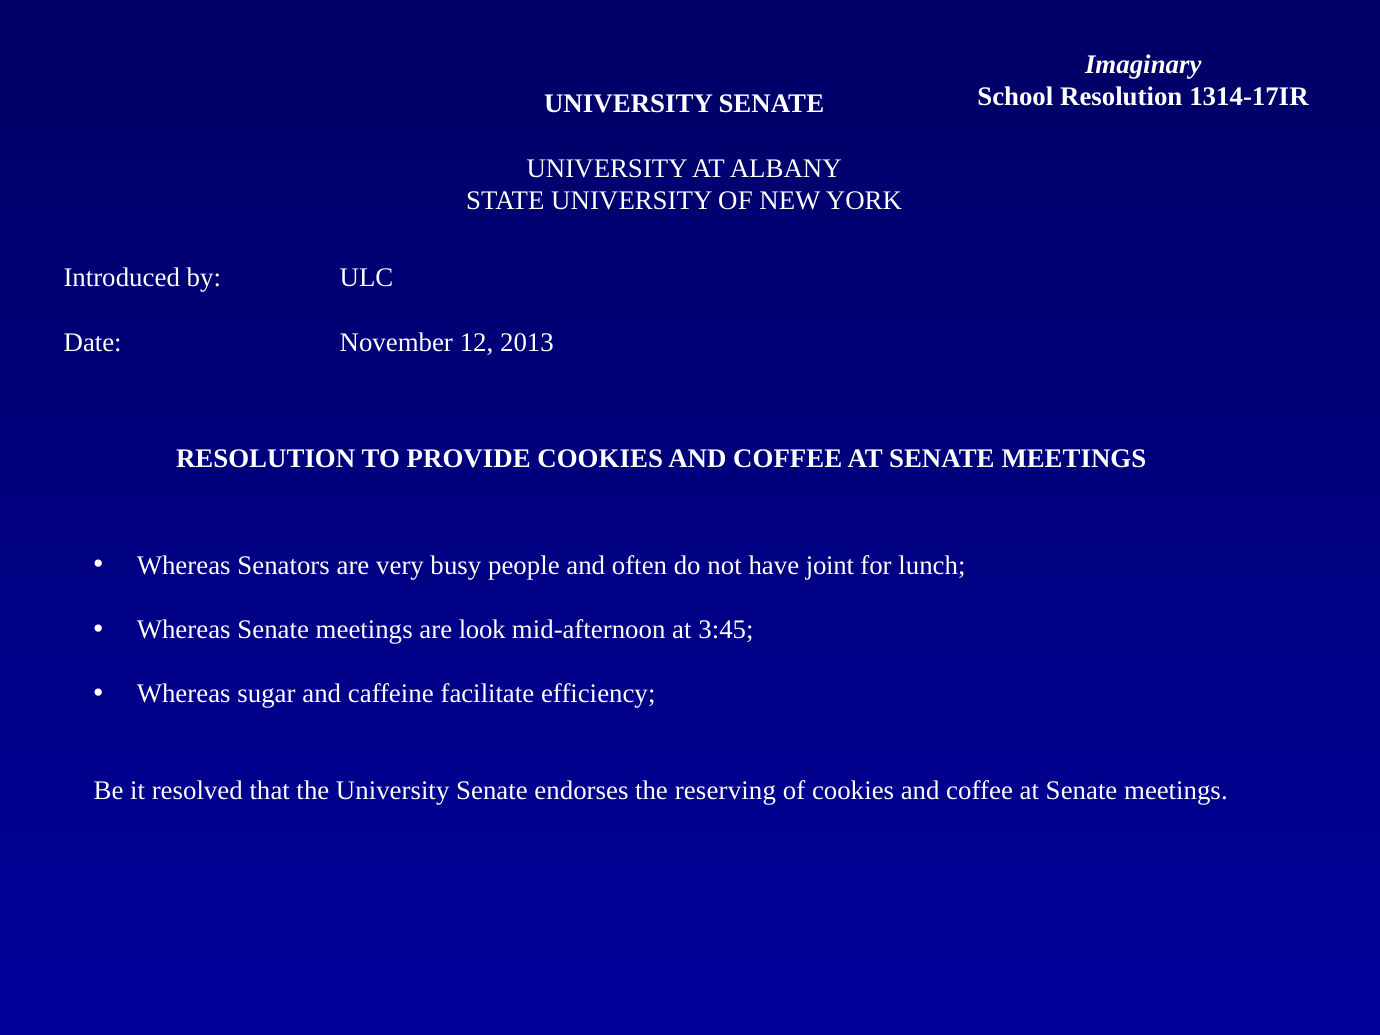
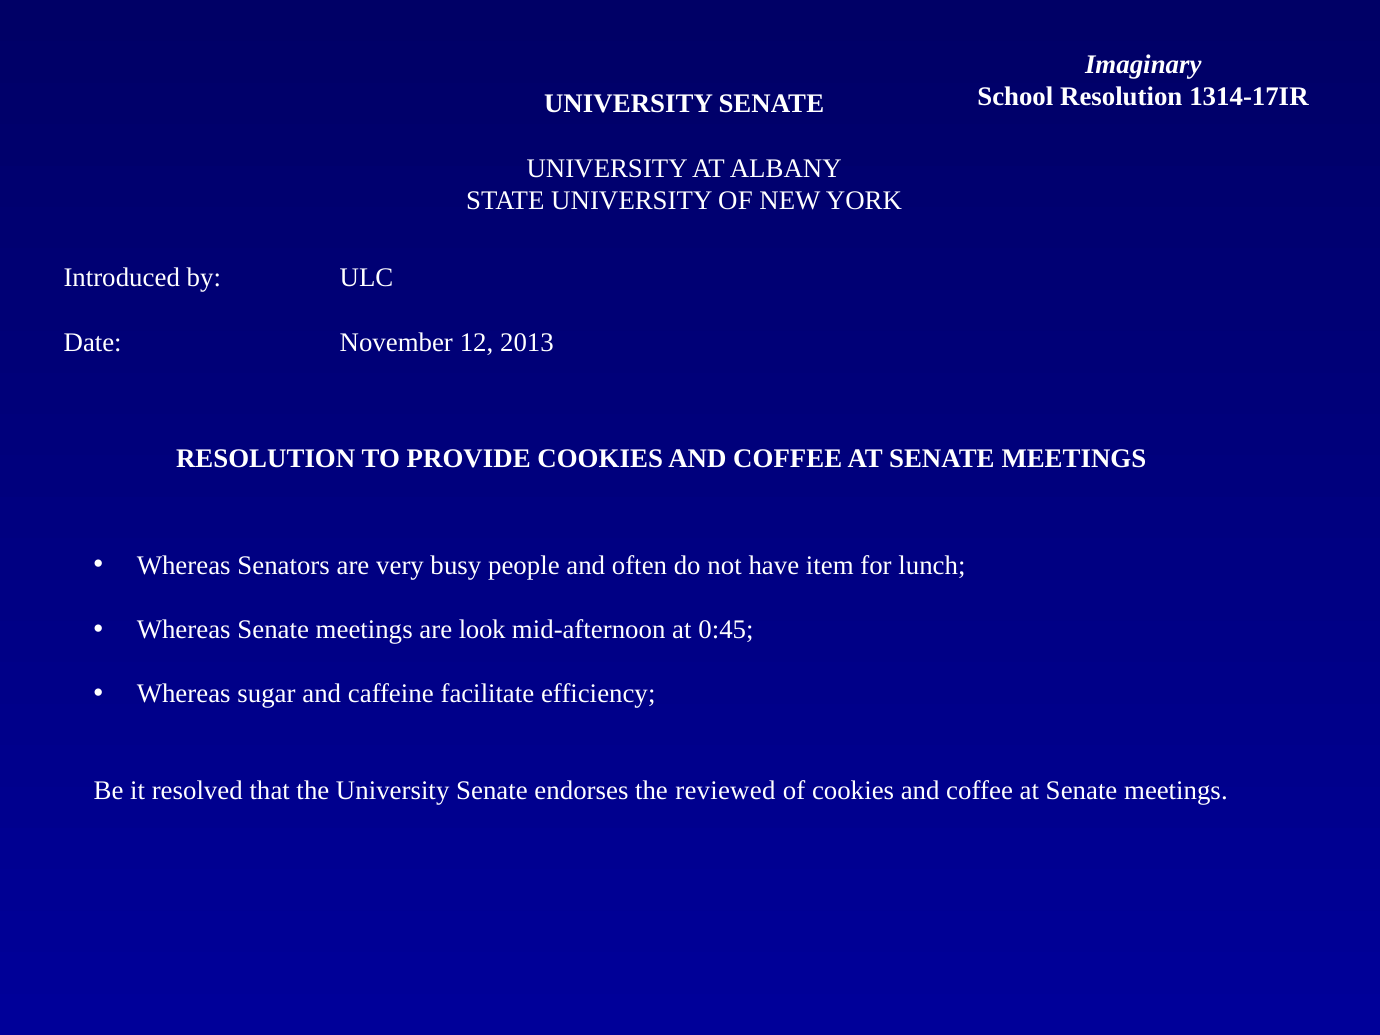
joint: joint -> item
3:45: 3:45 -> 0:45
reserving: reserving -> reviewed
